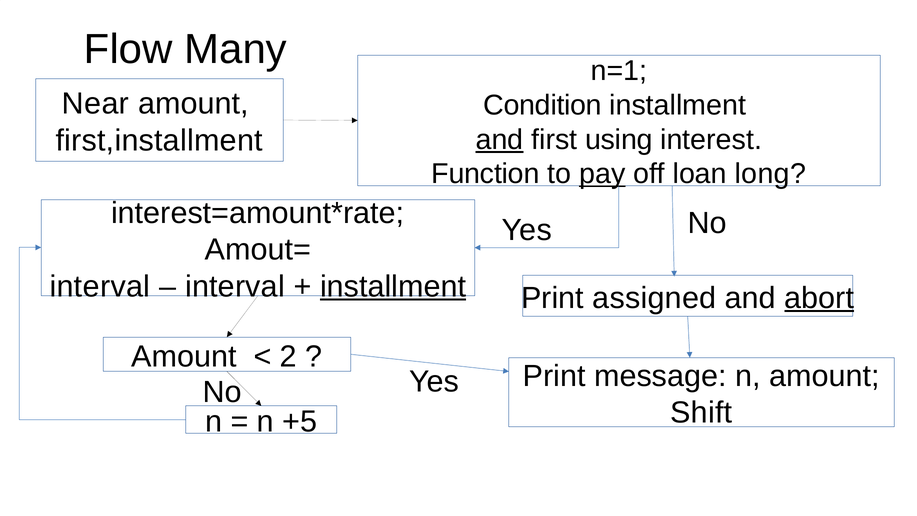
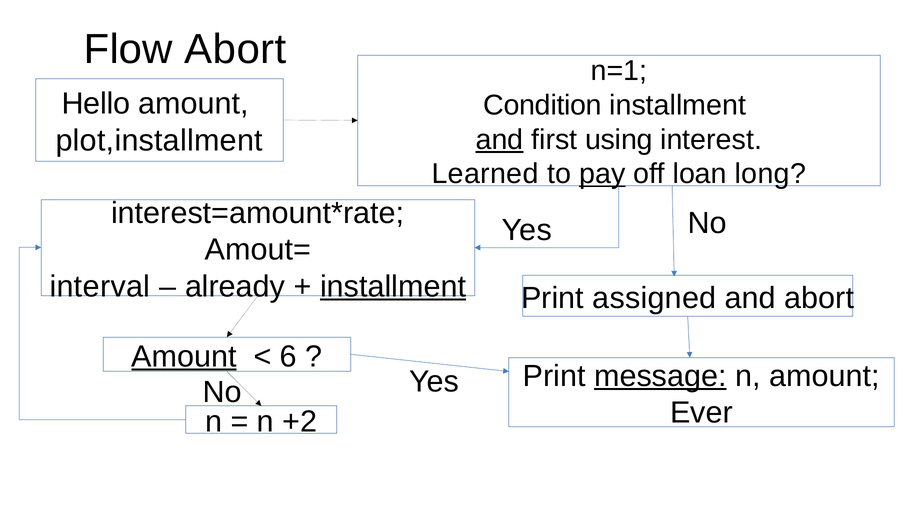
Flow Many: Many -> Abort
Near: Near -> Hello
first,installment: first,installment -> plot,installment
Function: Function -> Learned
interval at (235, 286): interval -> already
abort at (819, 298) underline: present -> none
Amount at (184, 356) underline: none -> present
2: 2 -> 6
message underline: none -> present
Shift: Shift -> Ever
+5: +5 -> +2
